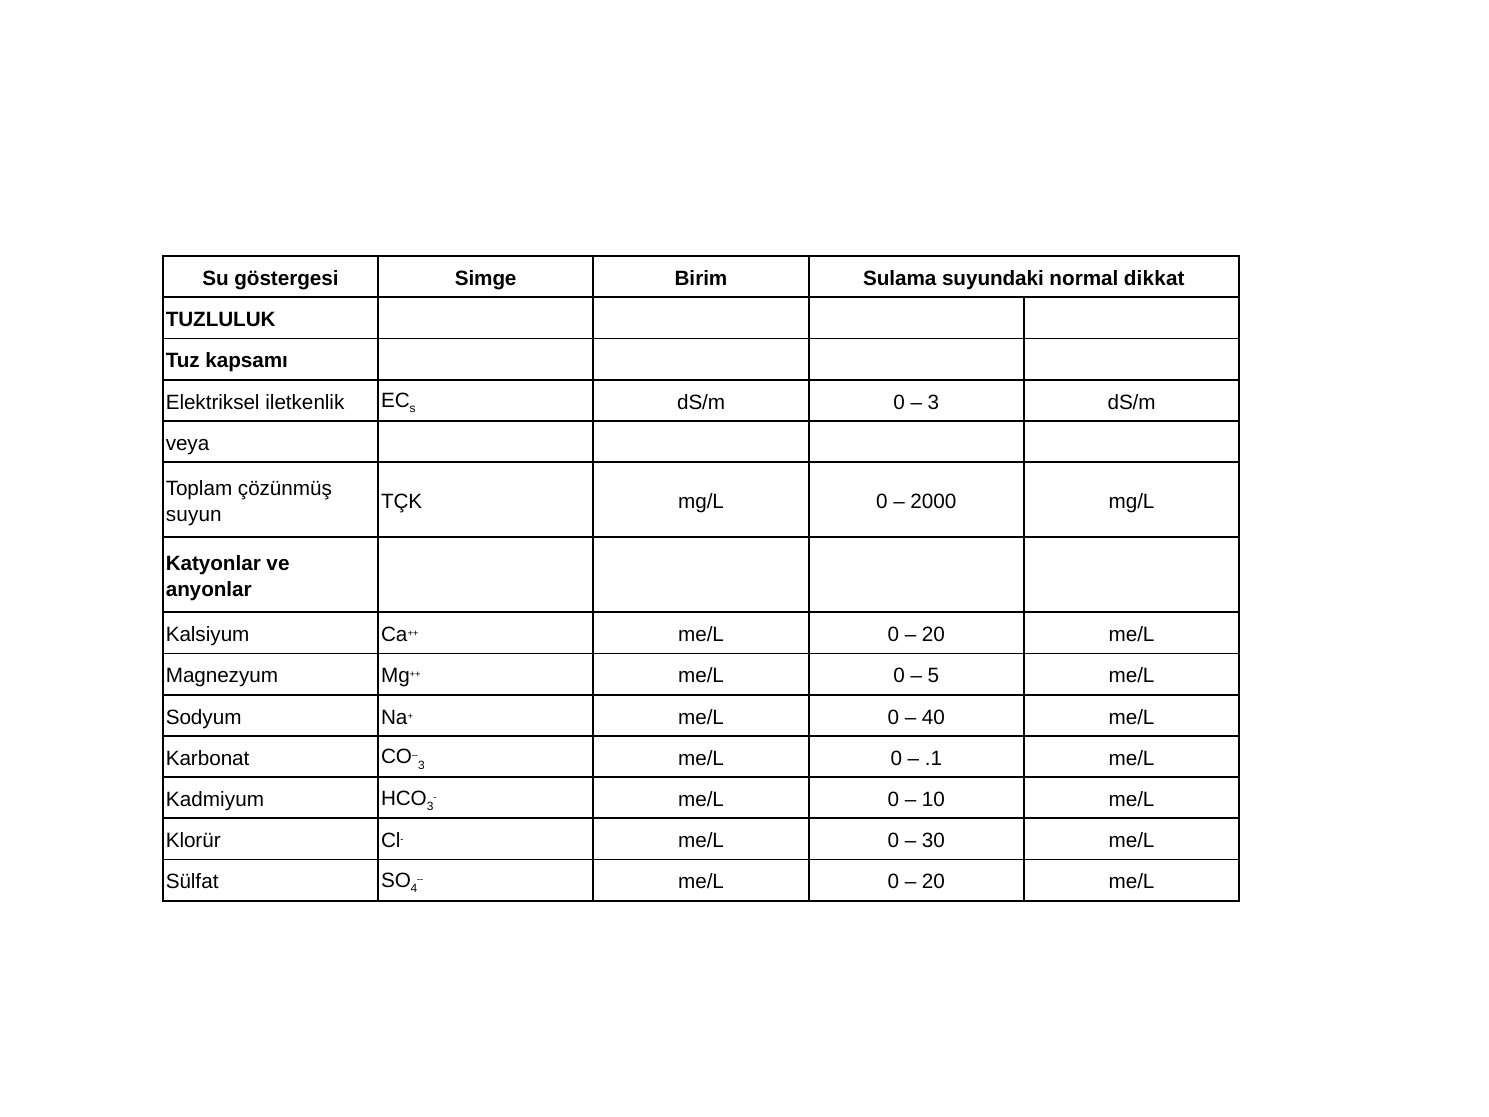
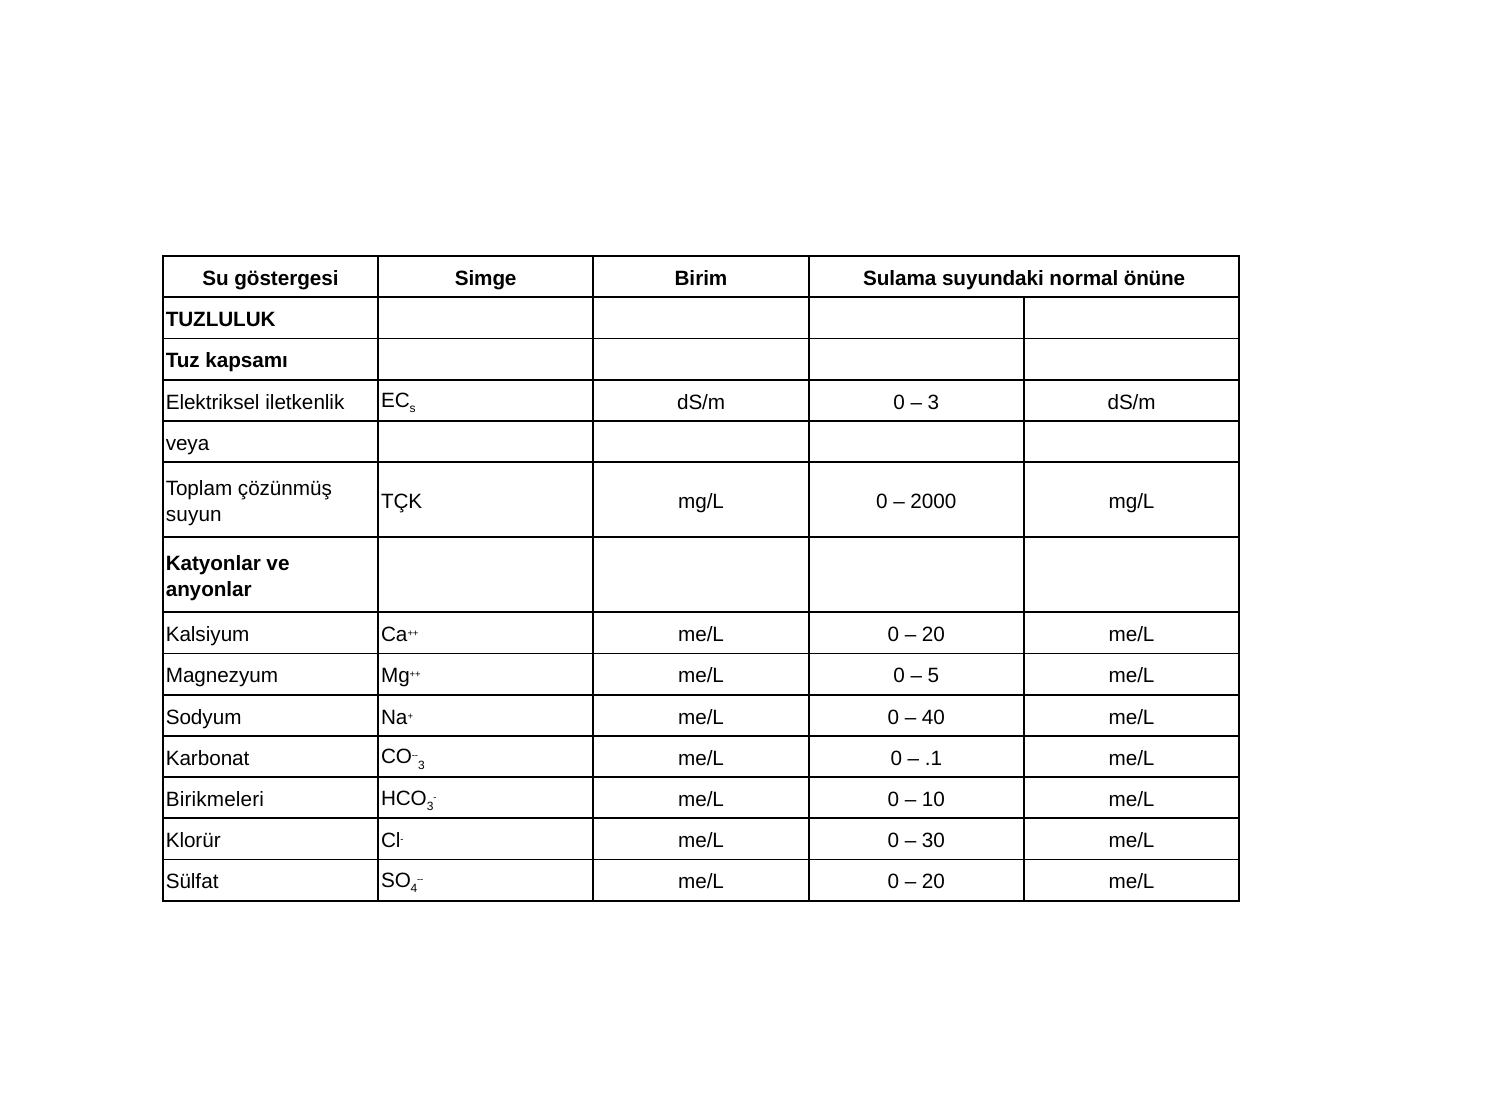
dikkat: dikkat -> önüne
Kadmiyum: Kadmiyum -> Birikmeleri
